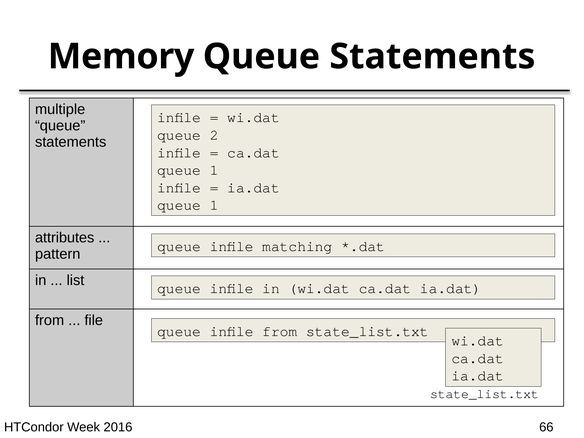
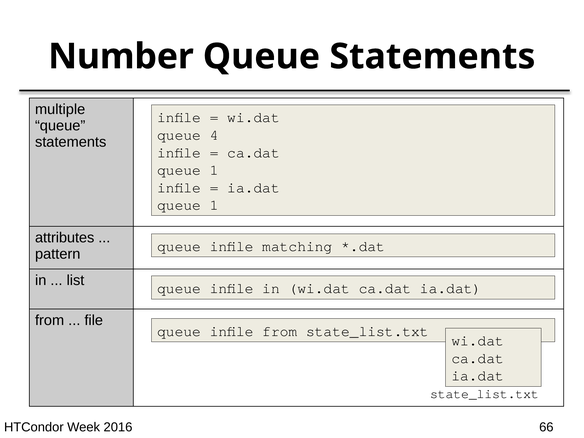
Memory: Memory -> Number
2: 2 -> 4
